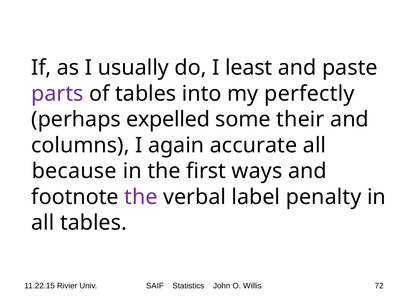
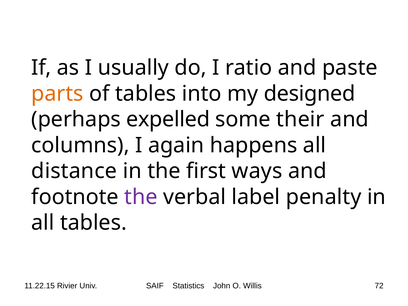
least: least -> ratio
parts colour: purple -> orange
perfectly: perfectly -> designed
accurate: accurate -> happens
because: because -> distance
